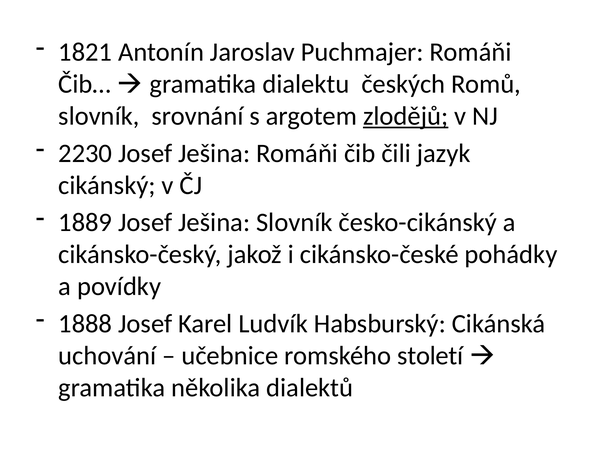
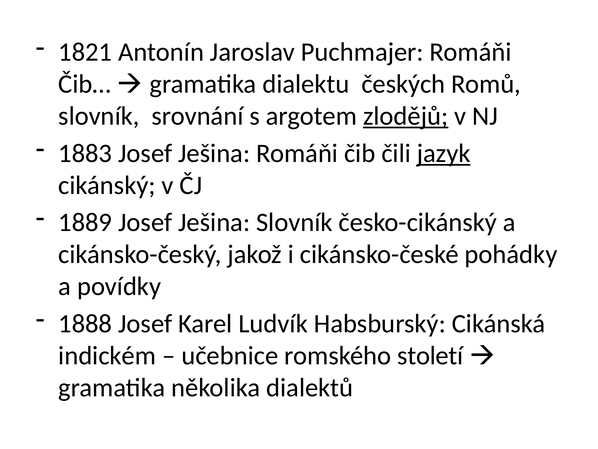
2230: 2230 -> 1883
jazyk underline: none -> present
uchování: uchování -> indickém
